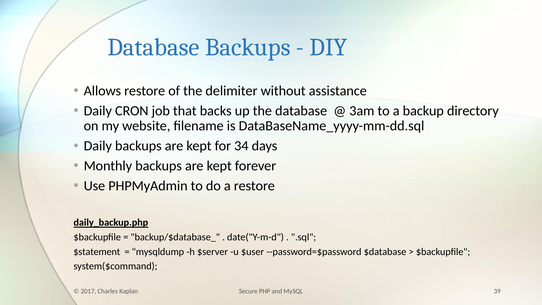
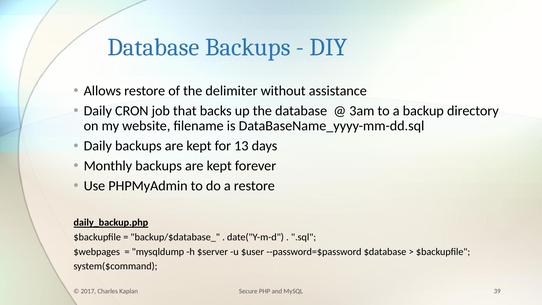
34: 34 -> 13
$statement: $statement -> $webpages
